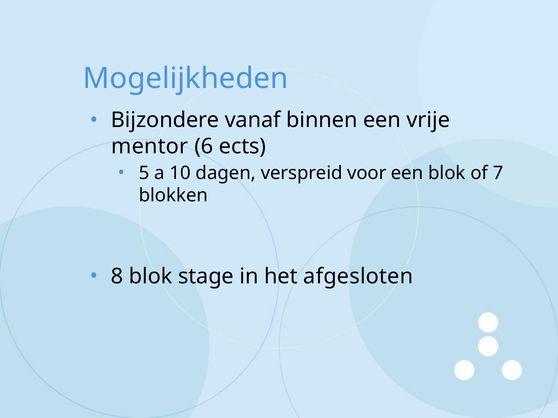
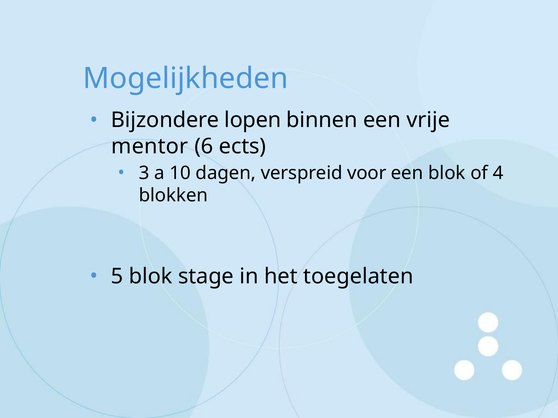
vanaf: vanaf -> lopen
5: 5 -> 3
7: 7 -> 4
8: 8 -> 5
afgesloten: afgesloten -> toegelaten
